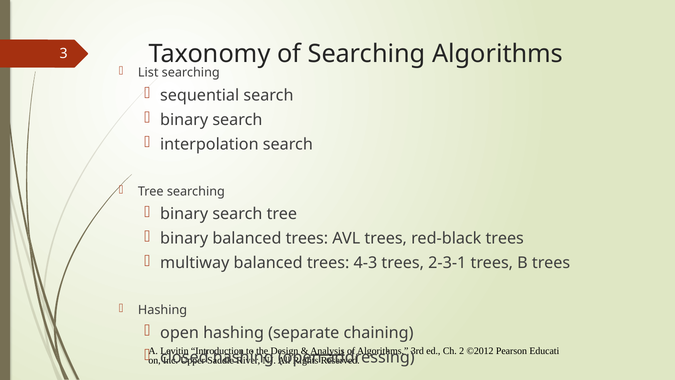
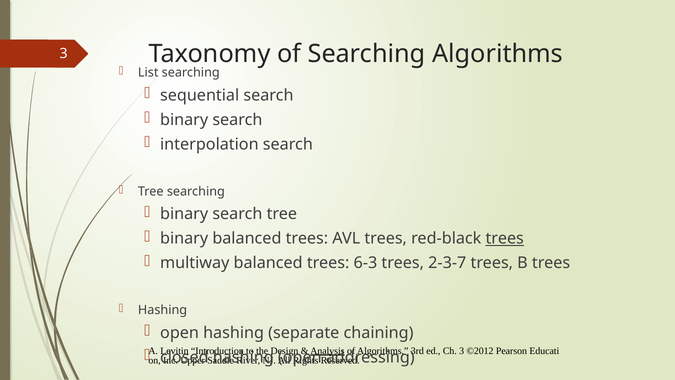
trees at (505, 238) underline: none -> present
4-3: 4-3 -> 6-3
2-3-1: 2-3-1 -> 2-3-7
Ch 2: 2 -> 3
